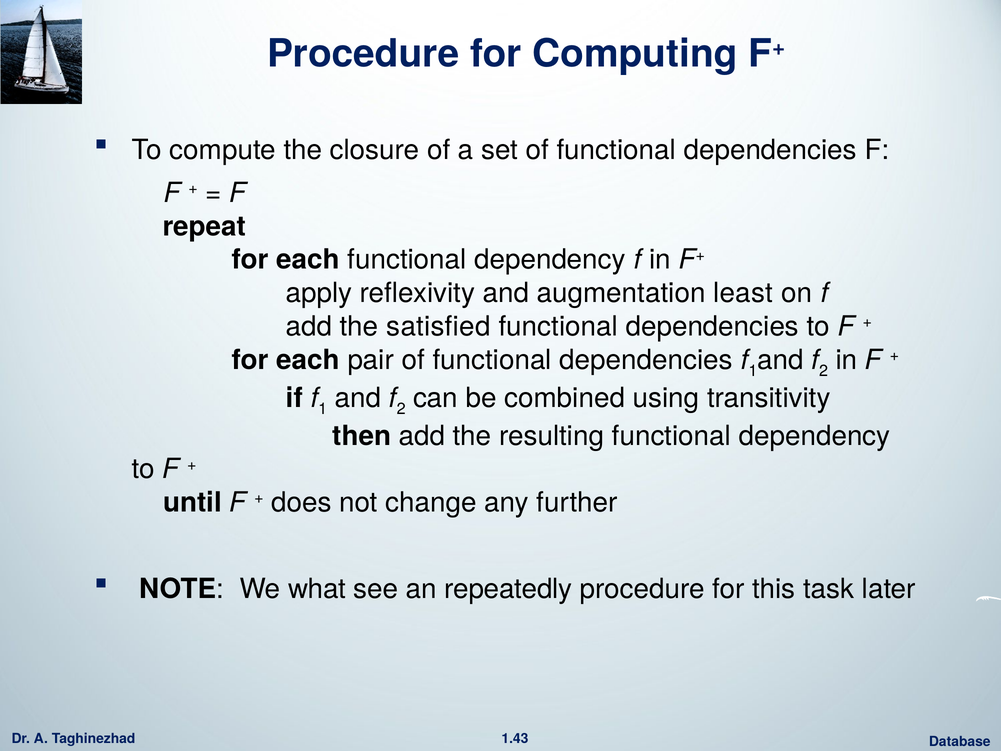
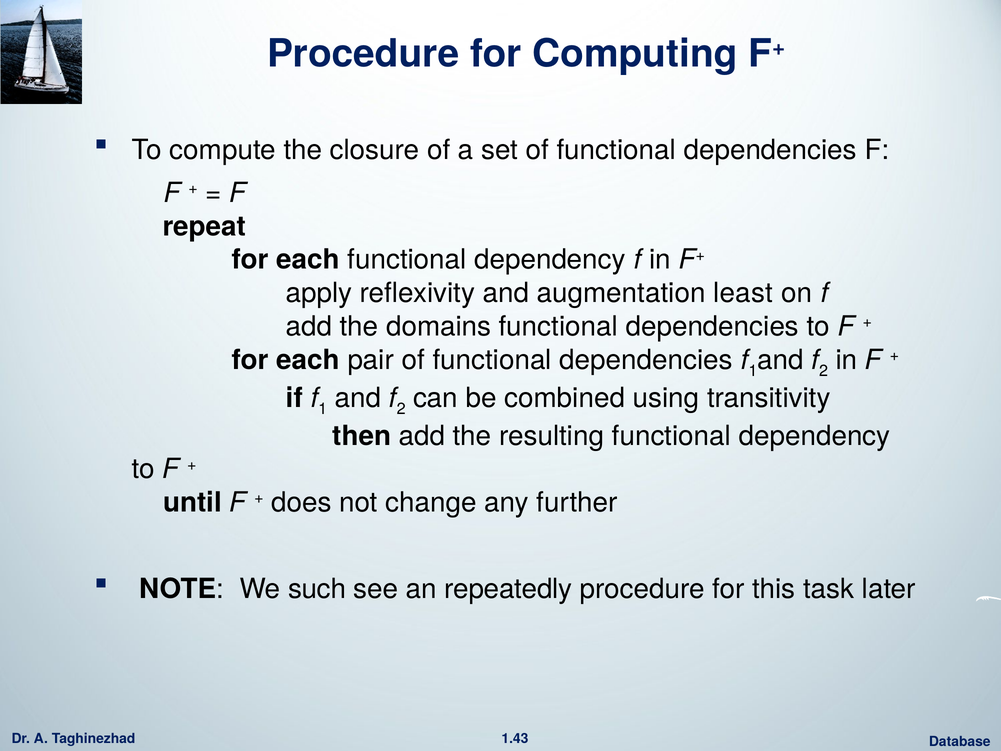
satisfied: satisfied -> domains
what: what -> such
